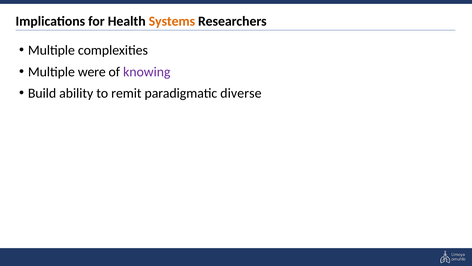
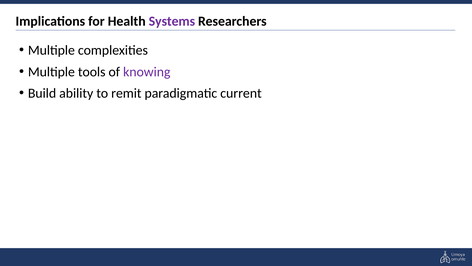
Systems colour: orange -> purple
were: were -> tools
diverse: diverse -> current
